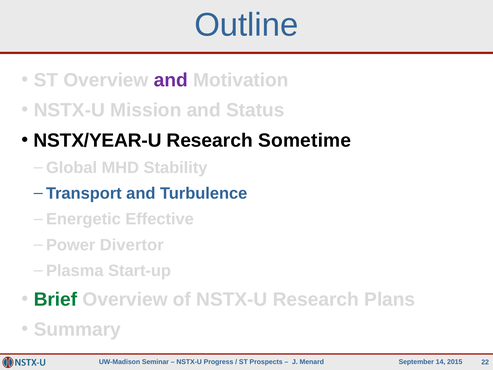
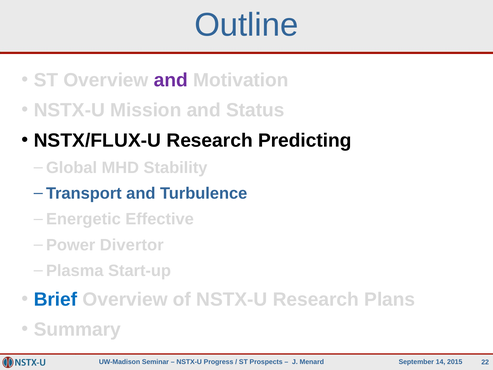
NSTX/YEAR-U: NSTX/YEAR-U -> NSTX/FLUX-U
Sometime: Sometime -> Predicting
Brief colour: green -> blue
